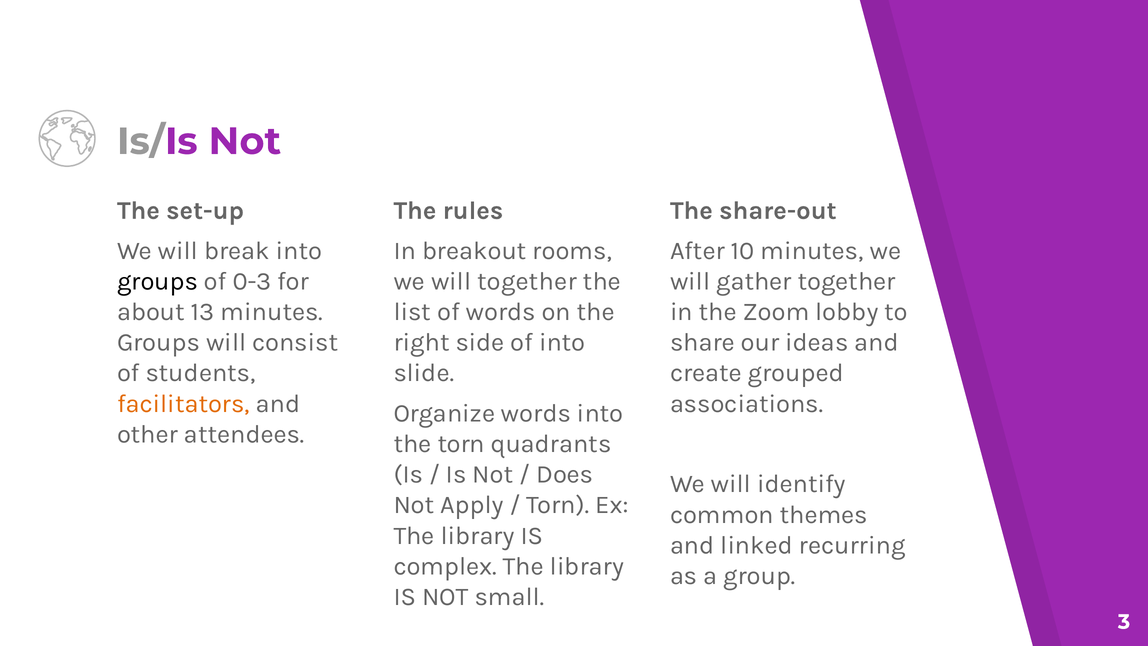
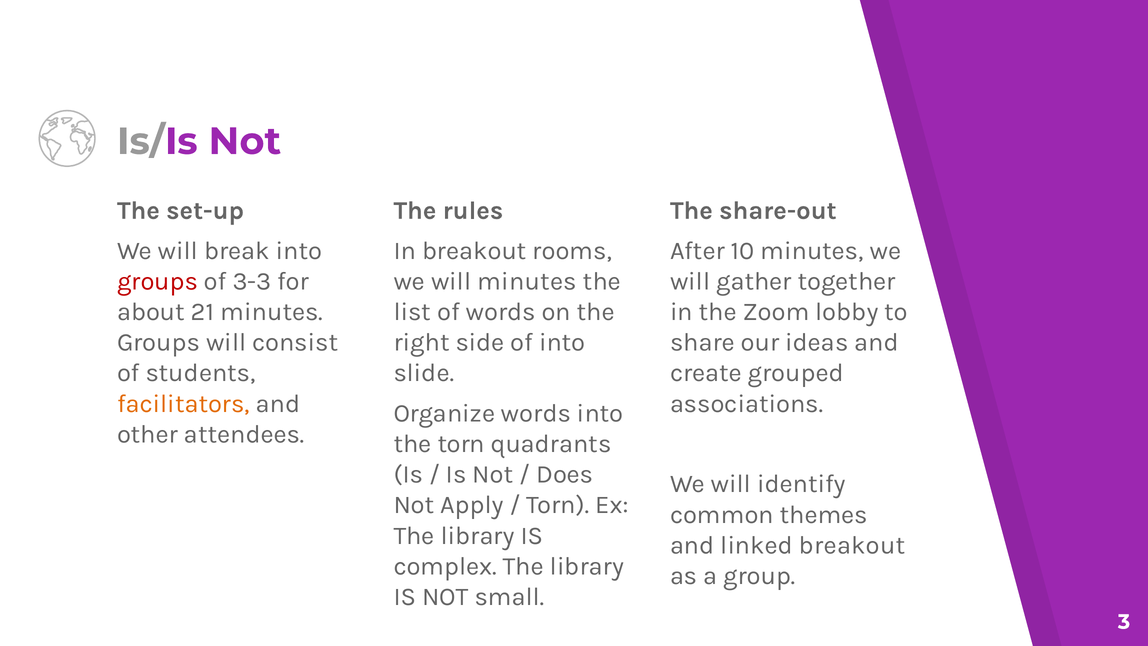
groups at (158, 281) colour: black -> red
0-3: 0-3 -> 3-3
will together: together -> minutes
13: 13 -> 21
linked recurring: recurring -> breakout
